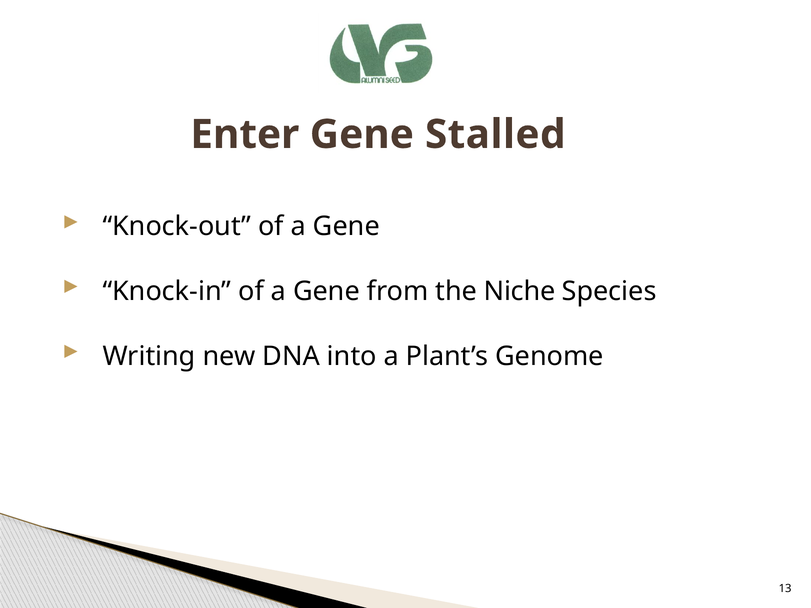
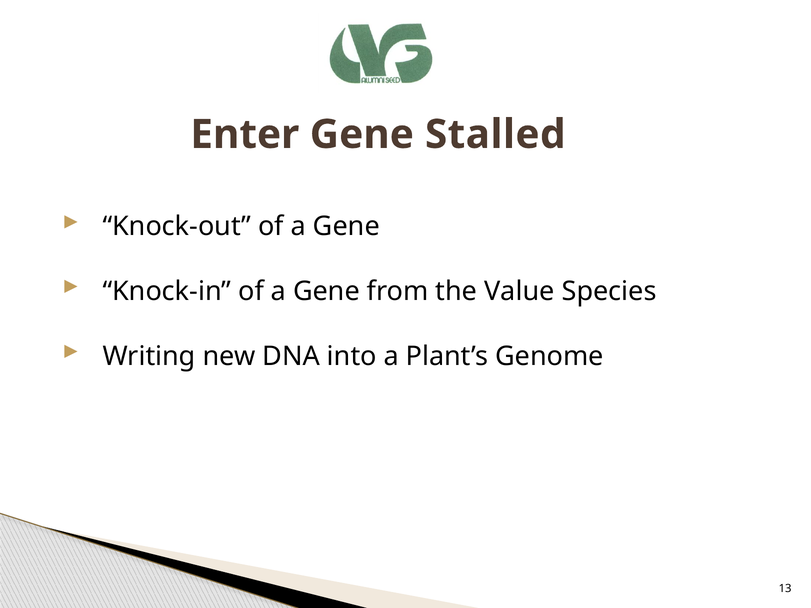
Niche: Niche -> Value
